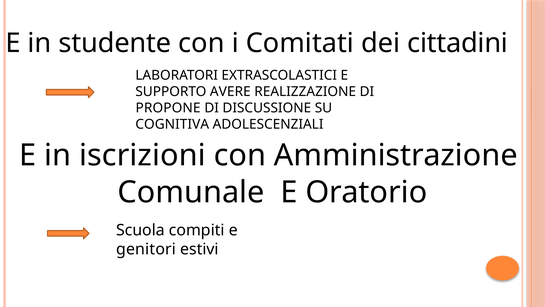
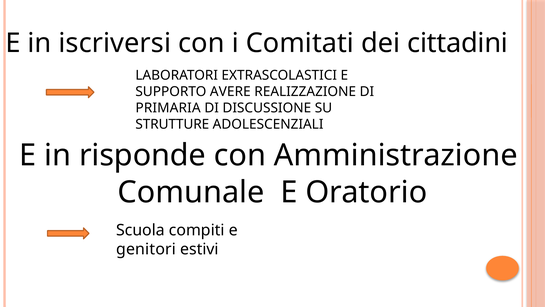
studente: studente -> iscriversi
PROPONE: PROPONE -> PRIMARIA
COGNITIVA: COGNITIVA -> STRUTTURE
iscrizioni: iscrizioni -> risponde
